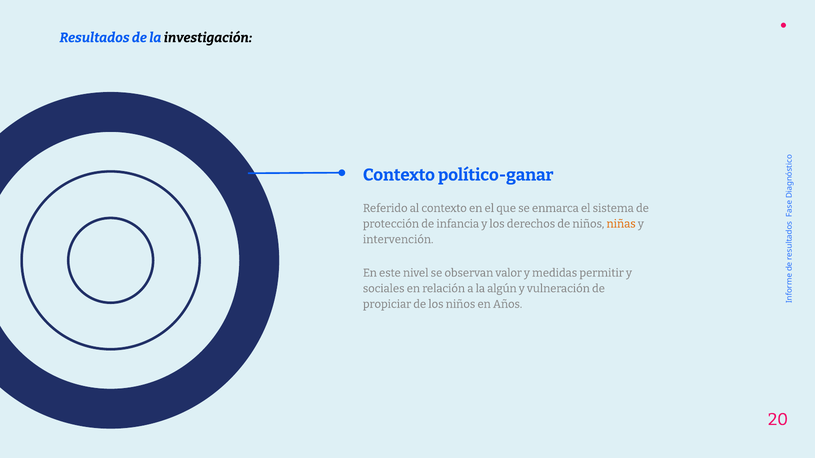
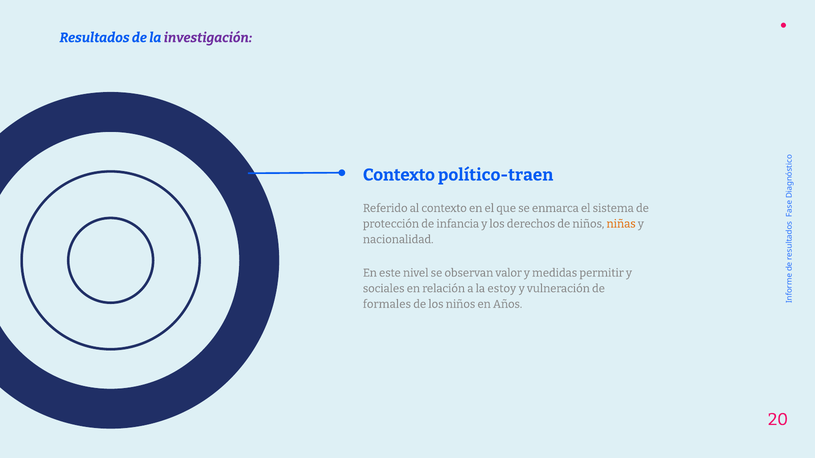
investigación colour: black -> purple
político-ganar: político-ganar -> político-traen
intervención: intervención -> nacionalidad
algún: algún -> estoy
propiciar: propiciar -> formales
